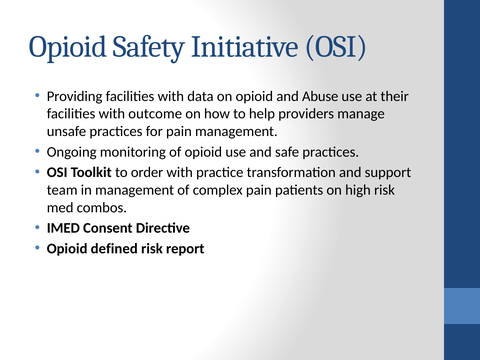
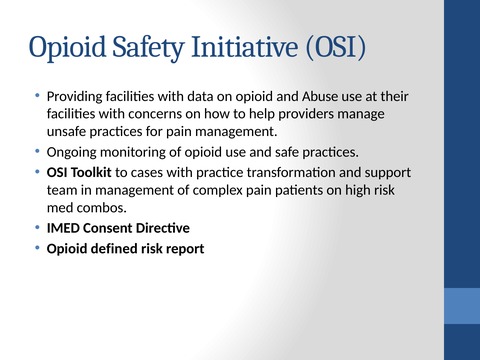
outcome: outcome -> concerns
order: order -> cases
